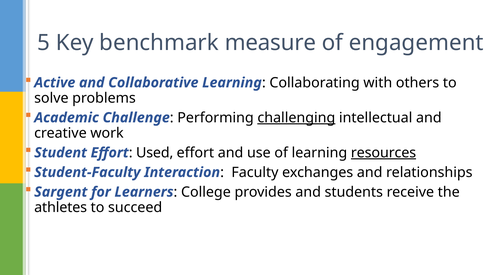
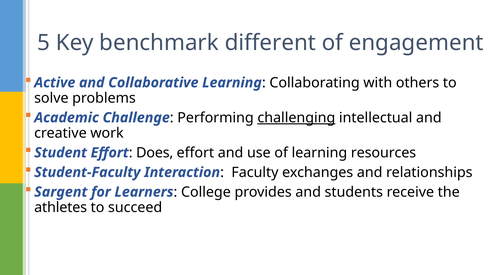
measure: measure -> different
Used: Used -> Does
resources underline: present -> none
